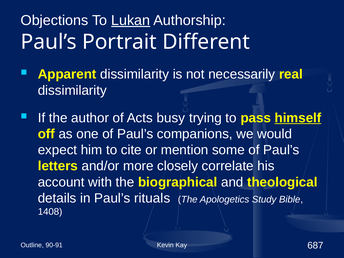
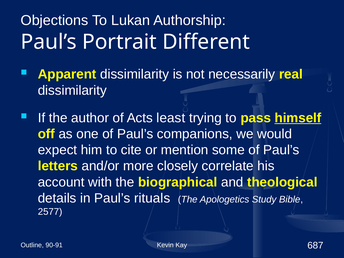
Lukan underline: present -> none
busy: busy -> least
1408: 1408 -> 2577
